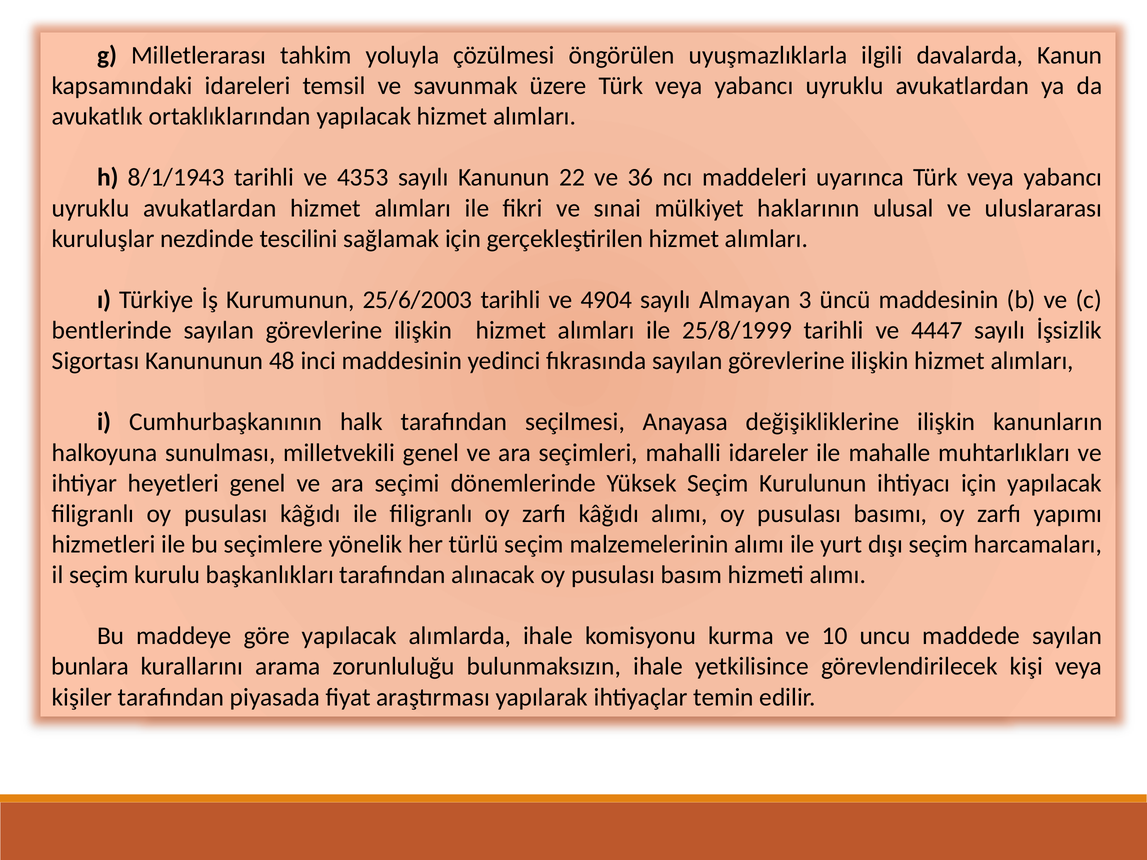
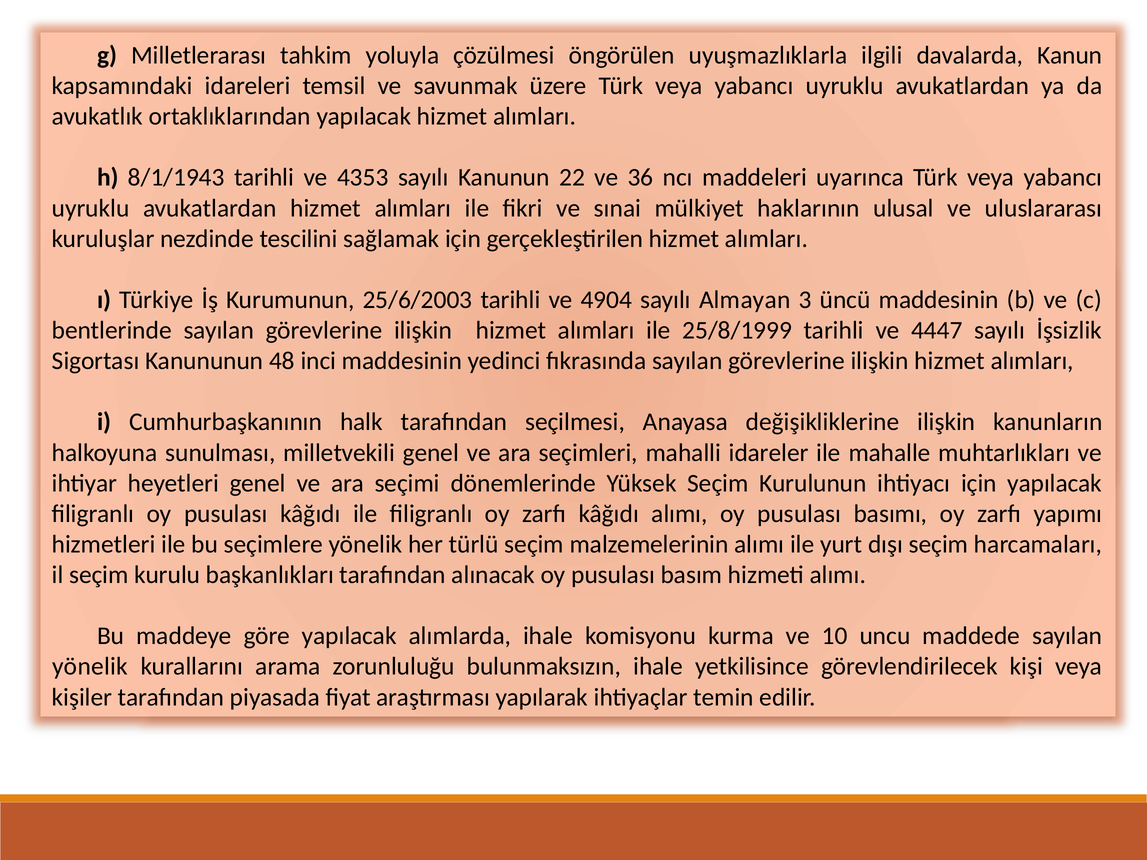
bunlara at (90, 667): bunlara -> yönelik
